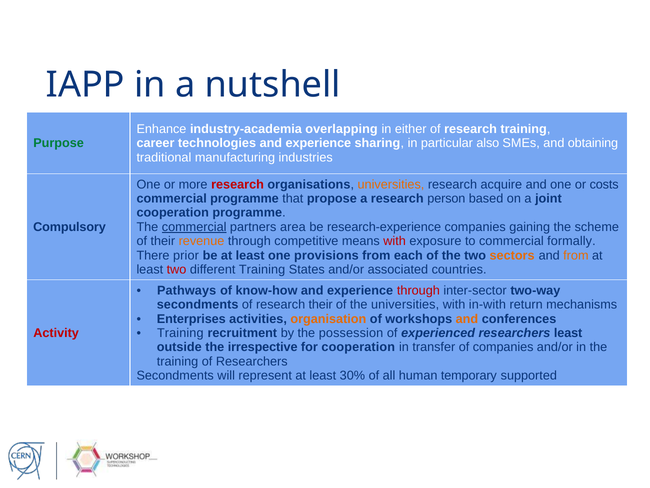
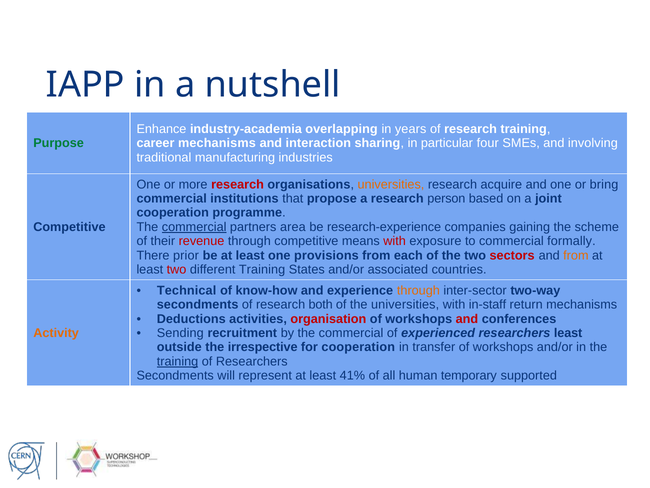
either: either -> years
career technologies: technologies -> mechanisms
experience at (318, 143): experience -> interaction
also: also -> four
obtaining: obtaining -> involving
costs: costs -> bring
commercial programme: programme -> institutions
Compulsory at (70, 227): Compulsory -> Competitive
revenue colour: orange -> red
sectors colour: orange -> red
Pathways: Pathways -> Technical
through at (418, 290) colour: red -> orange
research their: their -> both
in-with: in-with -> in-staff
Enterprises: Enterprises -> Deductions
organisation colour: orange -> red
and at (467, 318) colour: orange -> red
Activity colour: red -> orange
Training at (180, 333): Training -> Sending
by the possession: possession -> commercial
transfer of companies: companies -> workshops
training at (178, 361) underline: none -> present
30%: 30% -> 41%
